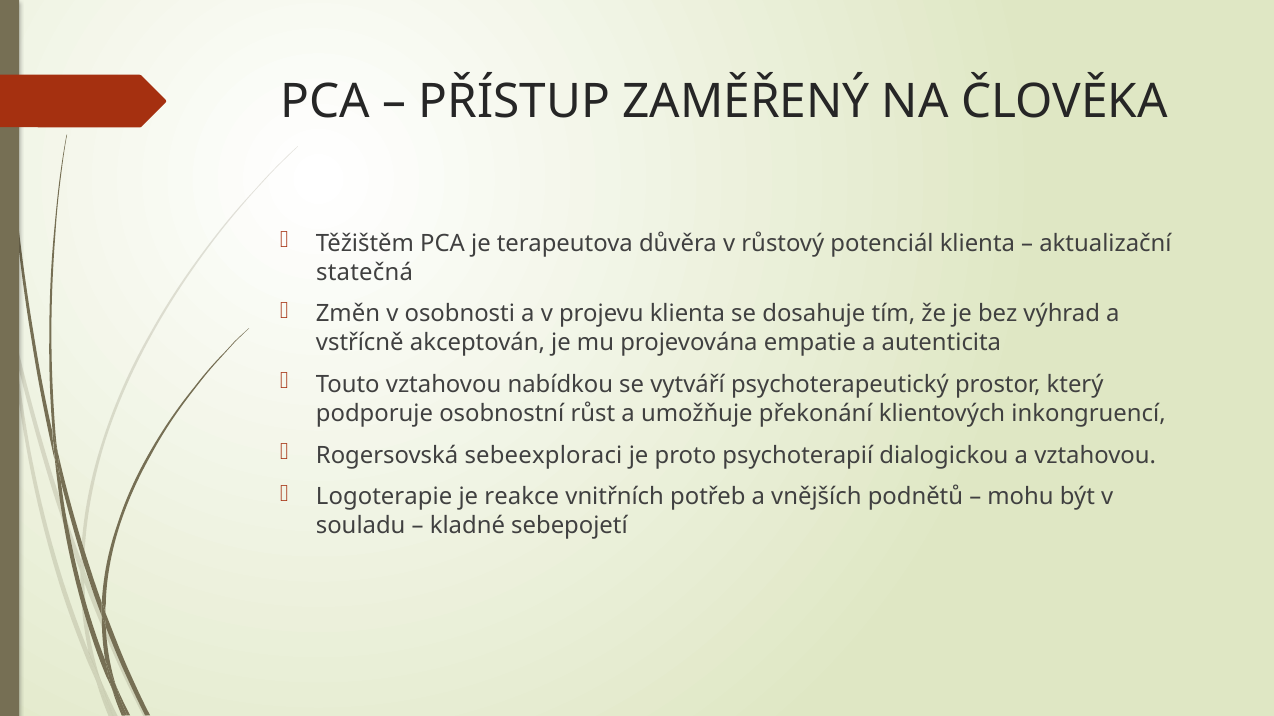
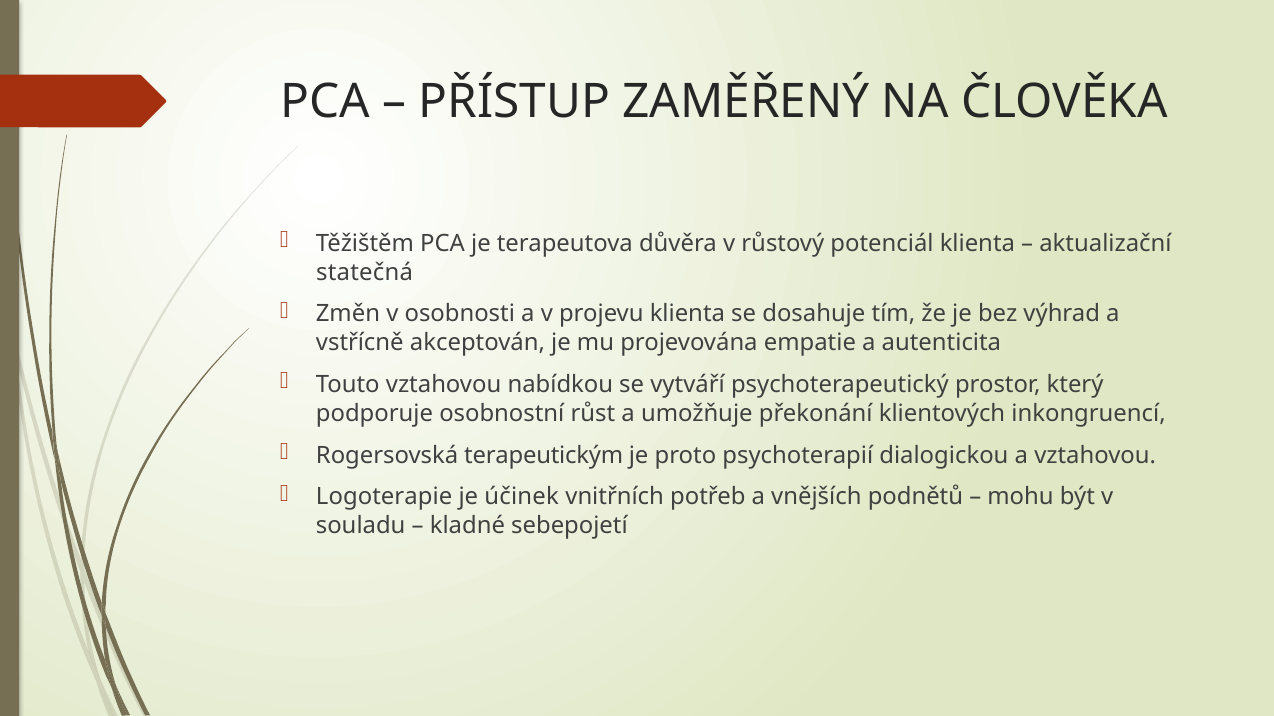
sebeexploraci: sebeexploraci -> terapeutickým
reakce: reakce -> účinek
